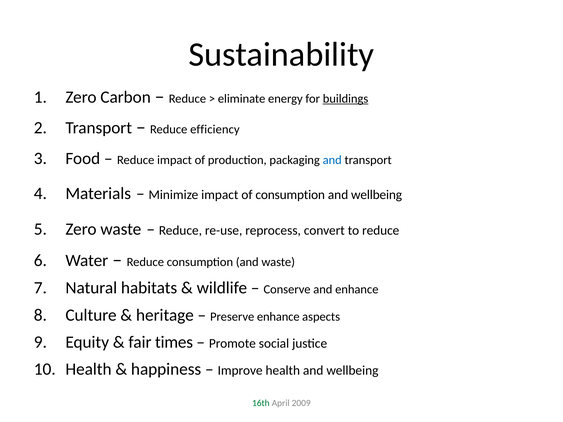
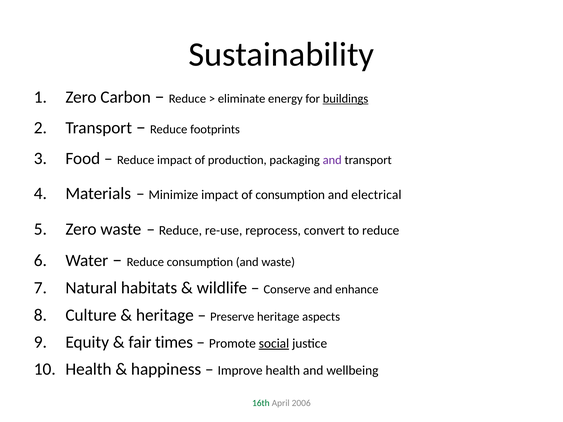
efficiency: efficiency -> footprints
and at (332, 160) colour: blue -> purple
wellbeing at (377, 195): wellbeing -> electrical
Preserve enhance: enhance -> heritage
social underline: none -> present
2009: 2009 -> 2006
